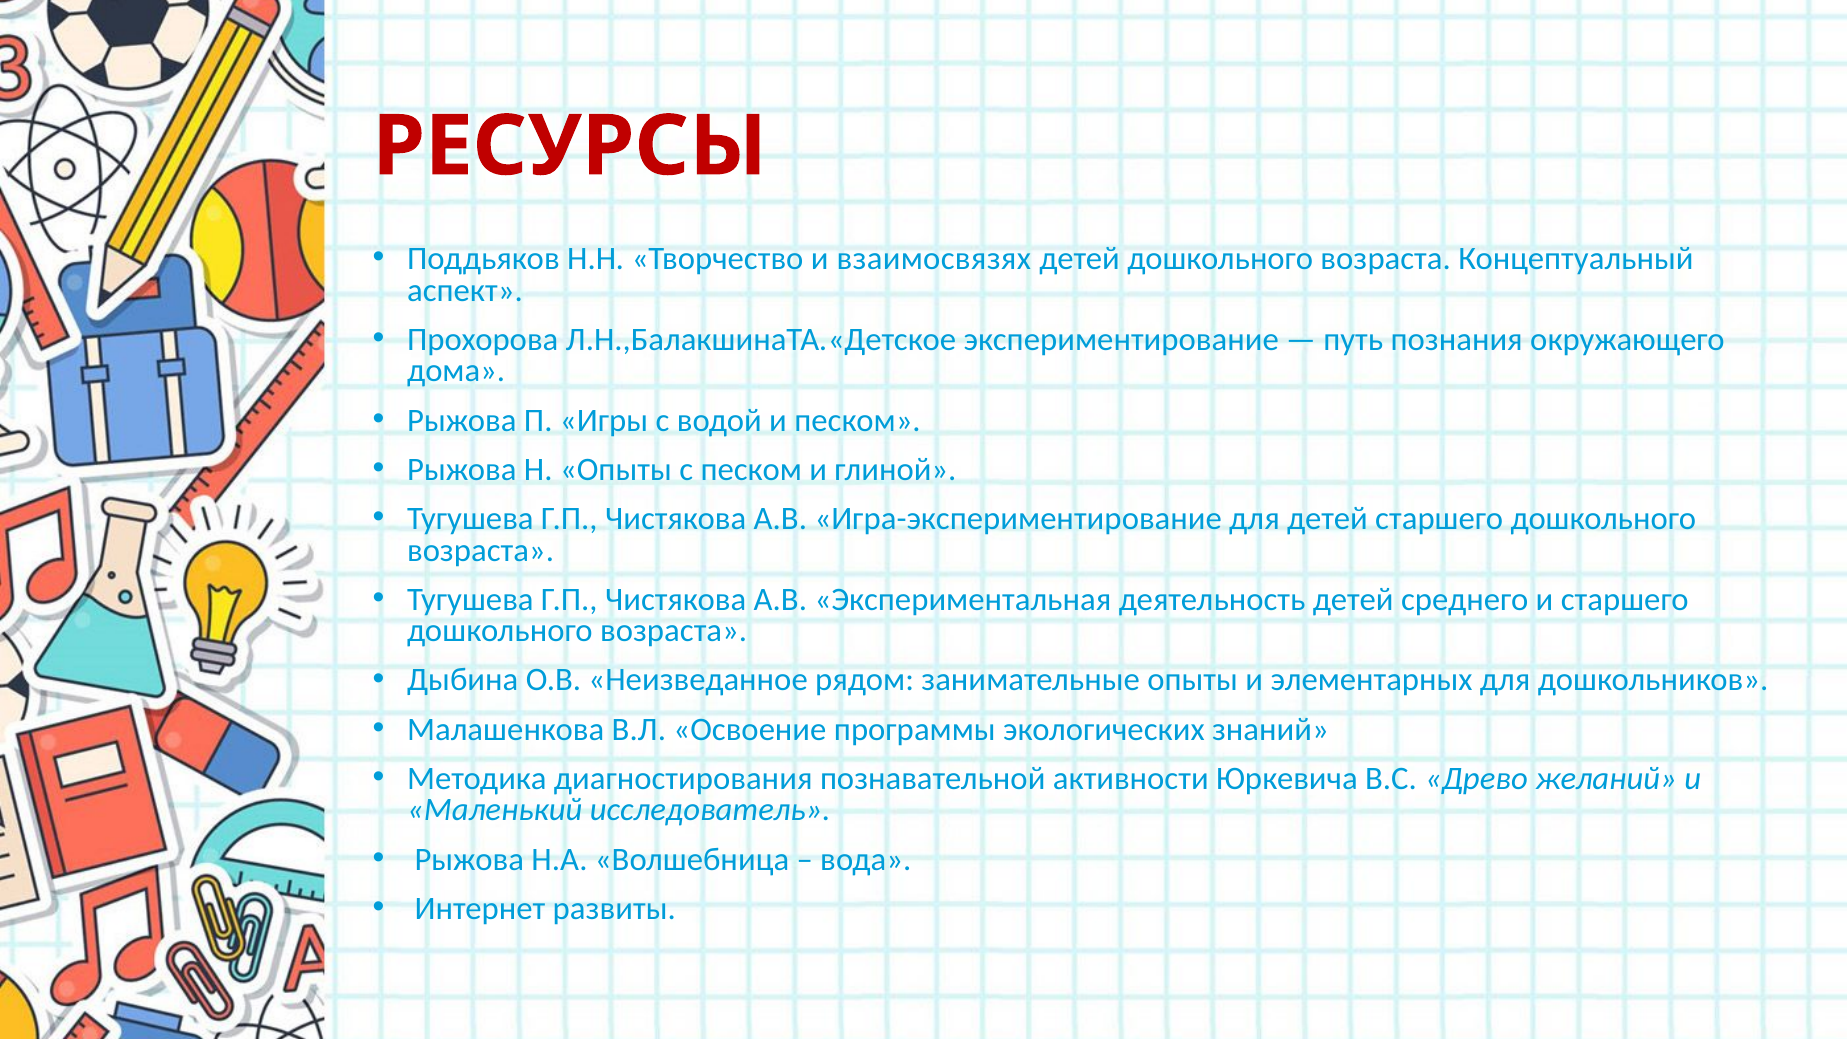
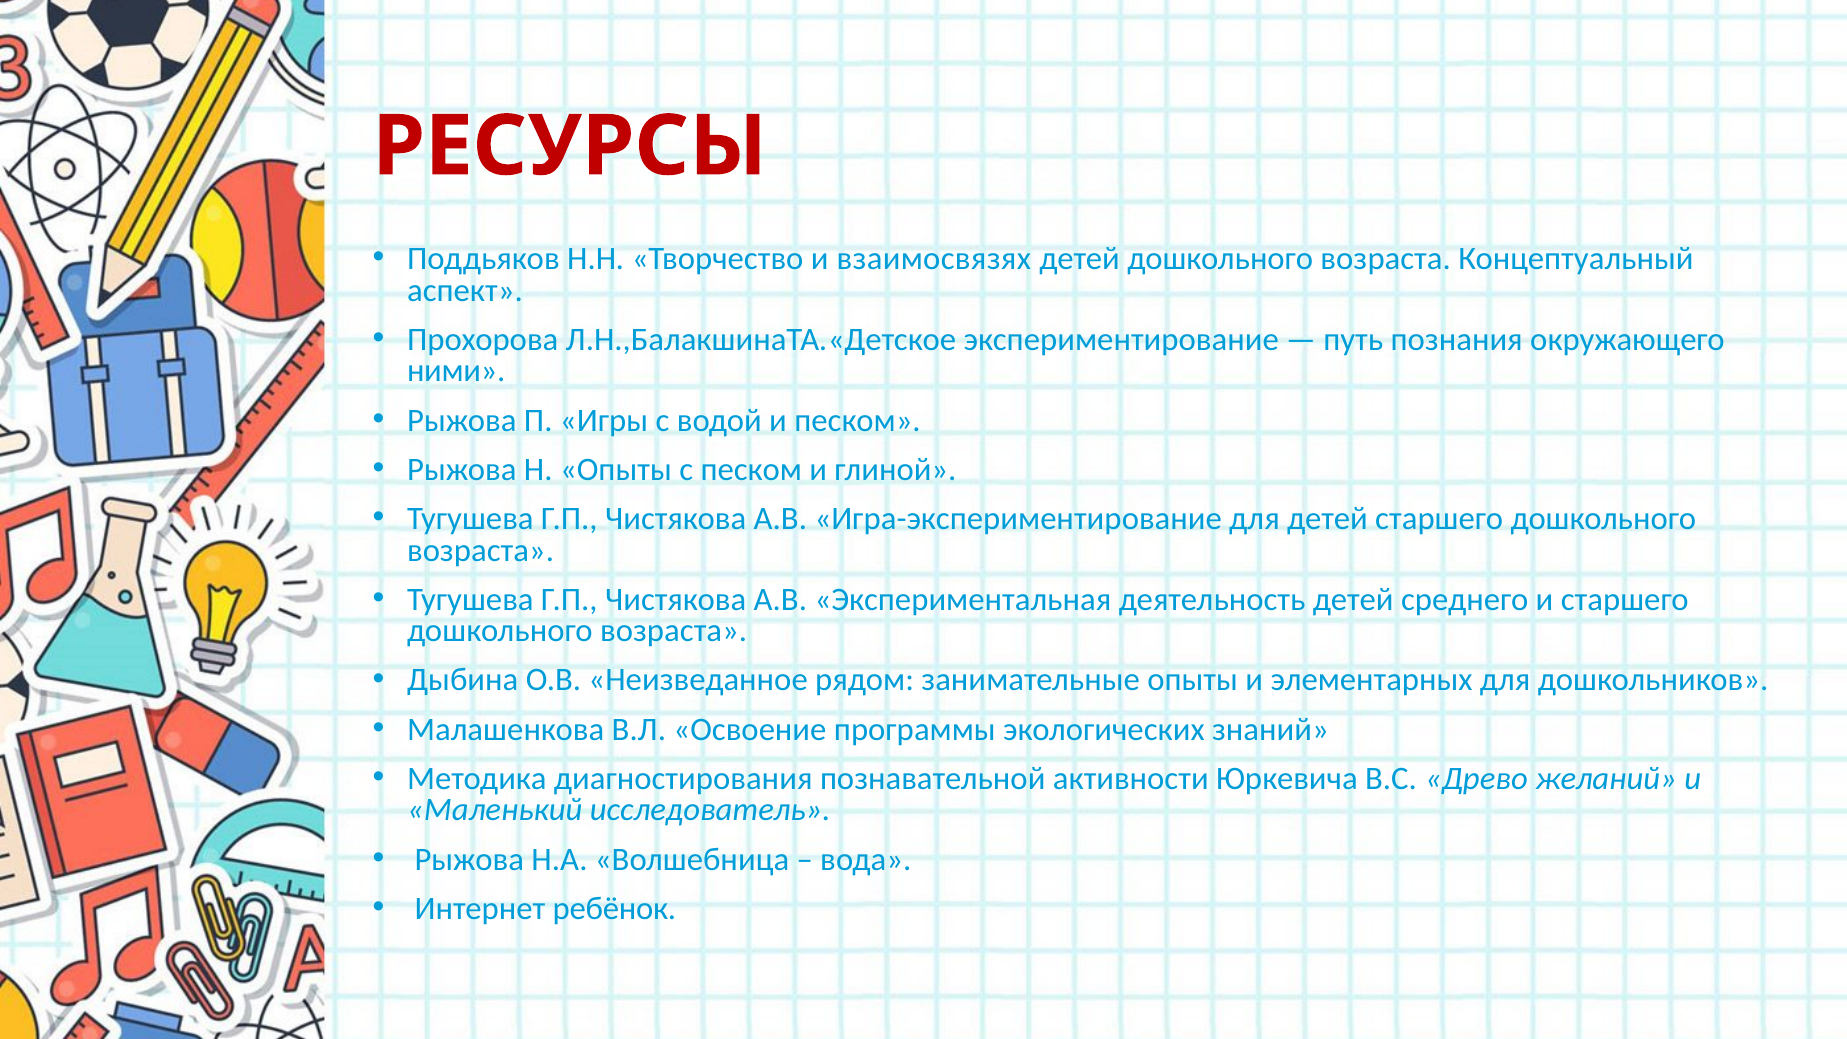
дома: дома -> ними
развиты: развиты -> ребёнок
